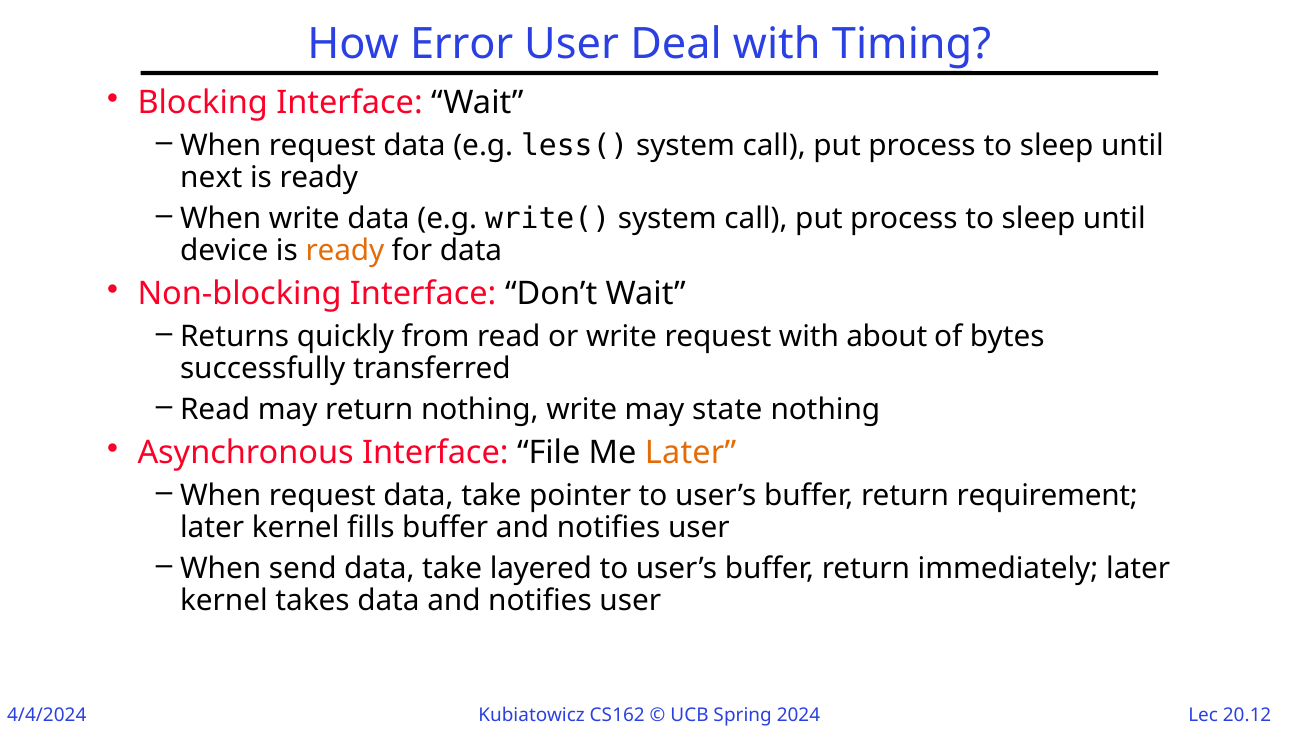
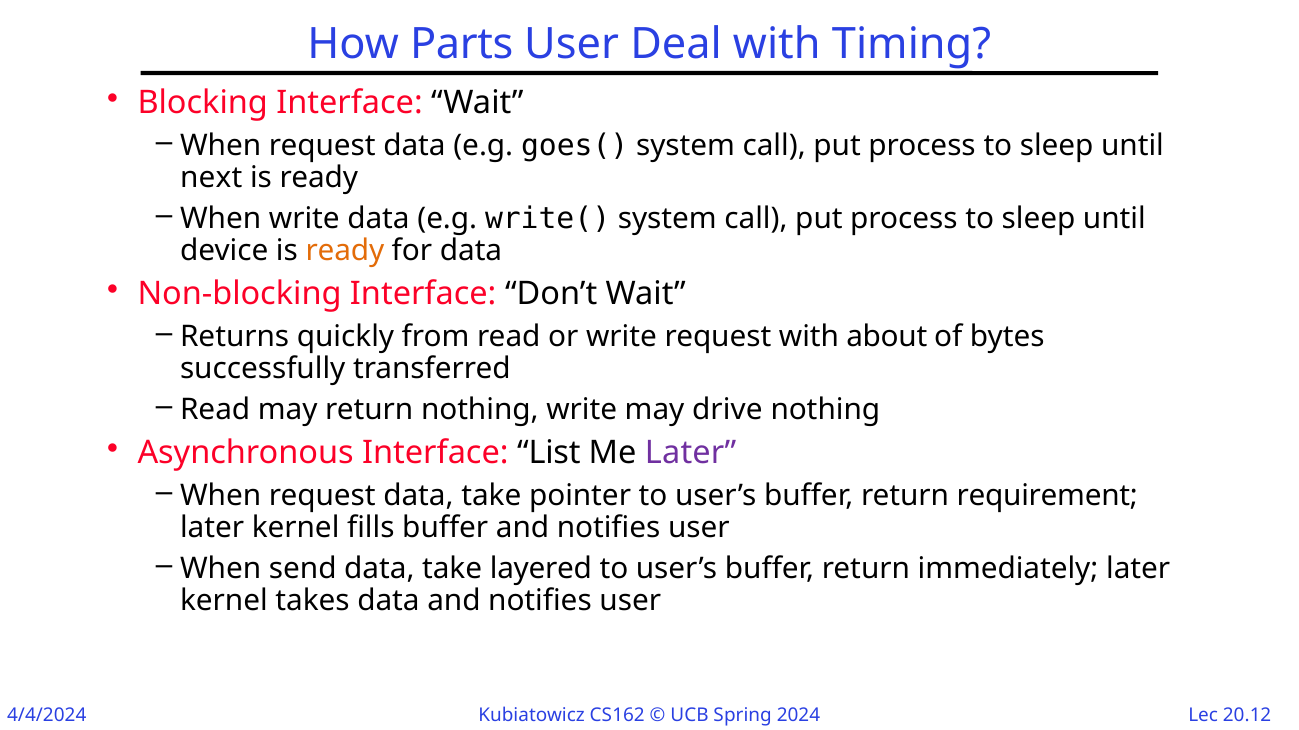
Error: Error -> Parts
less(: less( -> goes(
state: state -> drive
File: File -> List
Later at (691, 454) colour: orange -> purple
